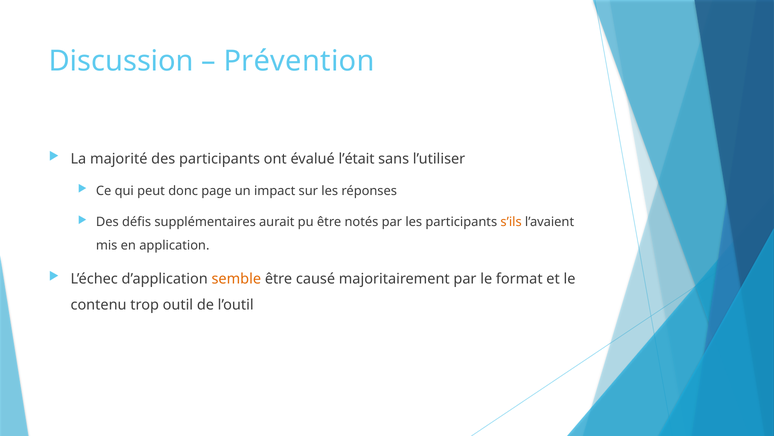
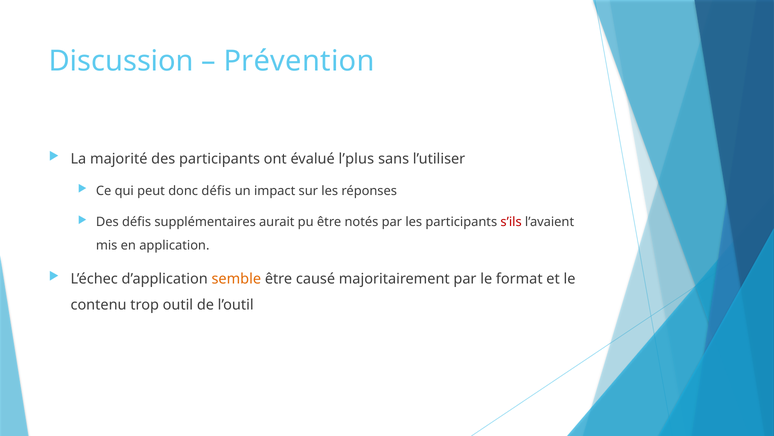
l’était: l’était -> l’plus
donc page: page -> défis
s’ils colour: orange -> red
